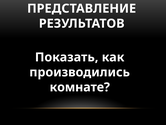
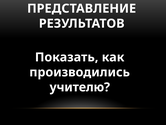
комнате: комнате -> учителю
